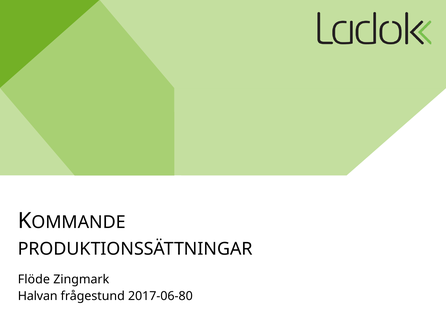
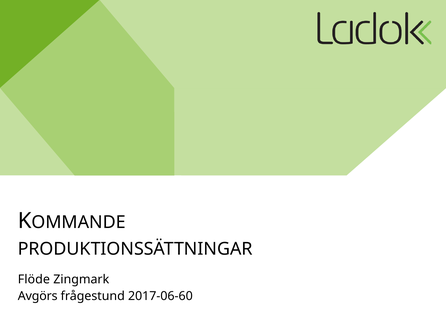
Halvan: Halvan -> Avgörs
2017-06-80: 2017-06-80 -> 2017-06-60
